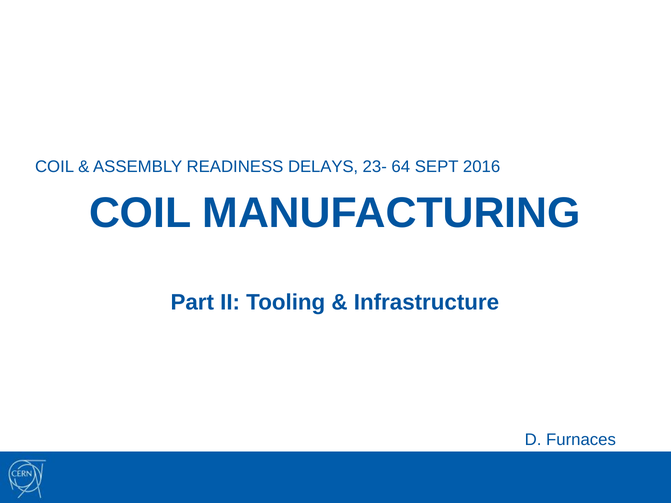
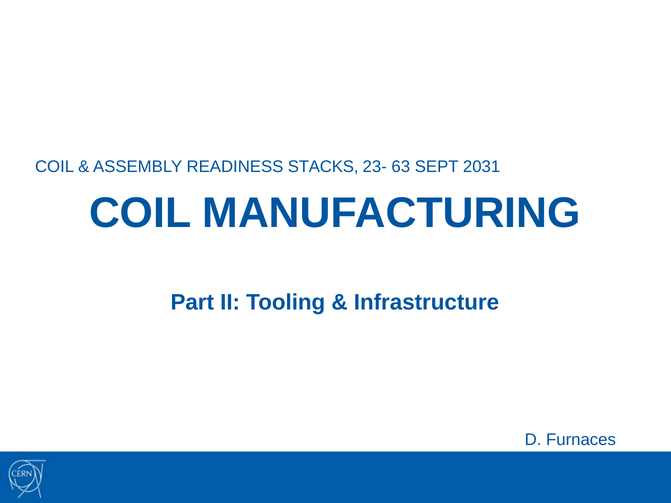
DELAYS: DELAYS -> STACKS
64: 64 -> 63
2016: 2016 -> 2031
